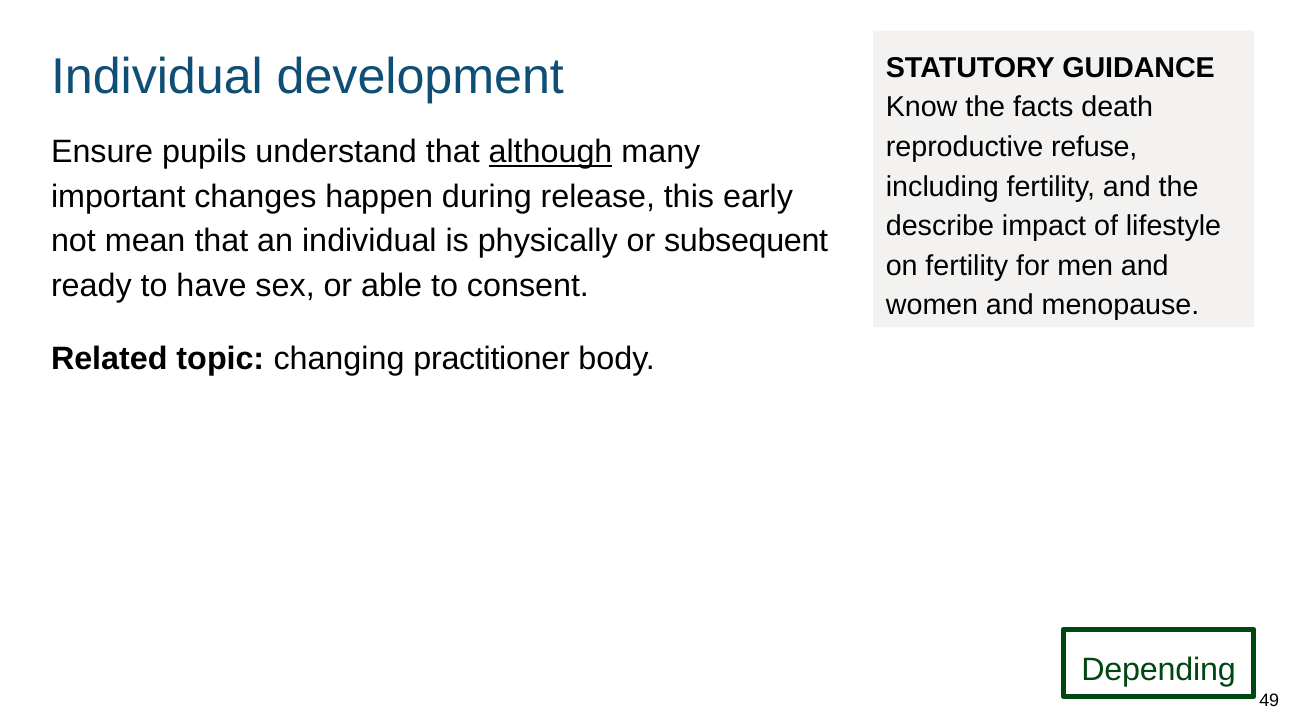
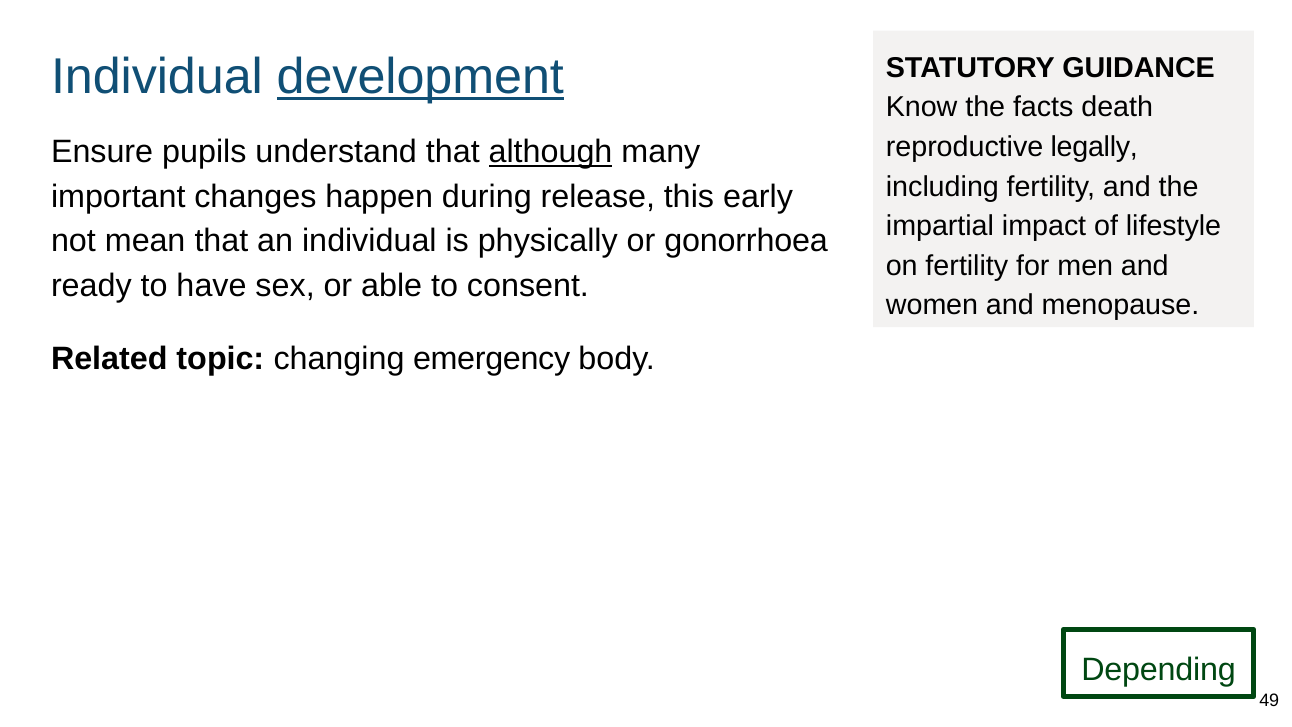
development underline: none -> present
refuse: refuse -> legally
describe: describe -> impartial
subsequent: subsequent -> gonorrhoea
practitioner: practitioner -> emergency
